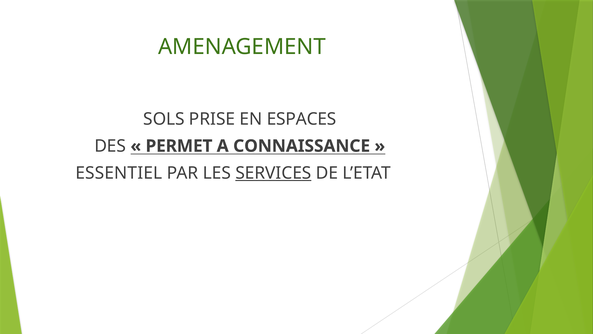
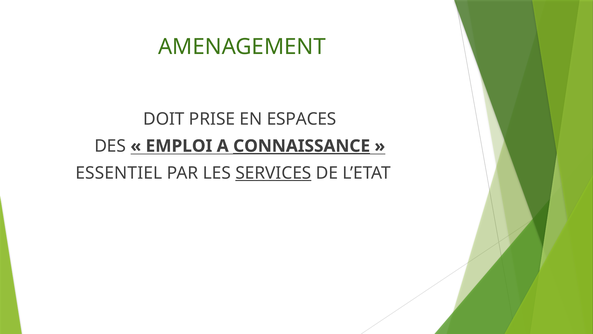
SOLS: SOLS -> DOIT
PERMET: PERMET -> EMPLOI
CONNAISSANCE underline: none -> present
